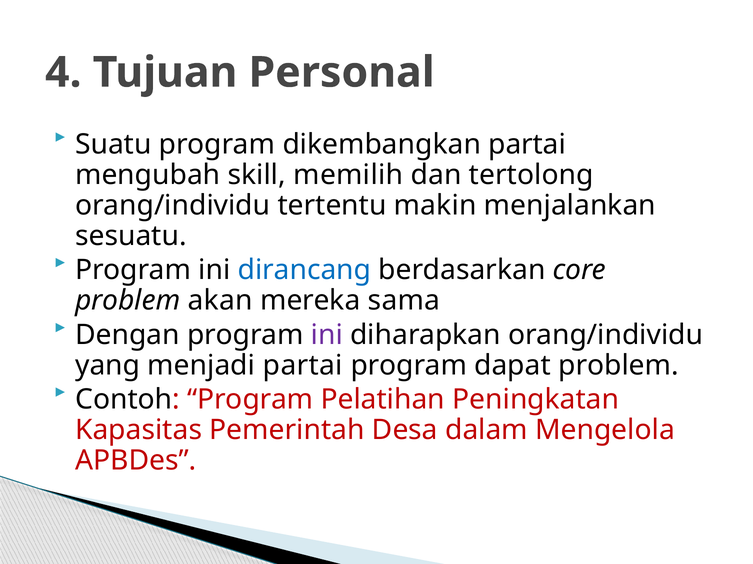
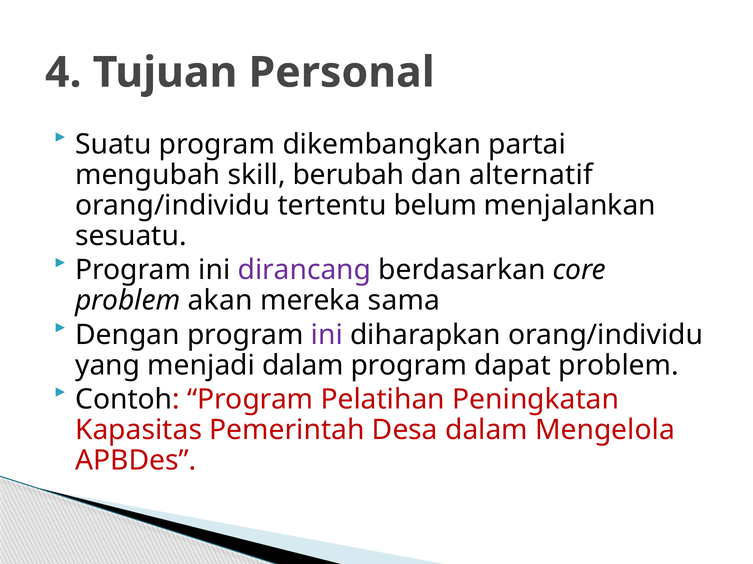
memilih: memilih -> berubah
tertolong: tertolong -> alternatif
makin: makin -> belum
dirancang colour: blue -> purple
menjadi partai: partai -> dalam
